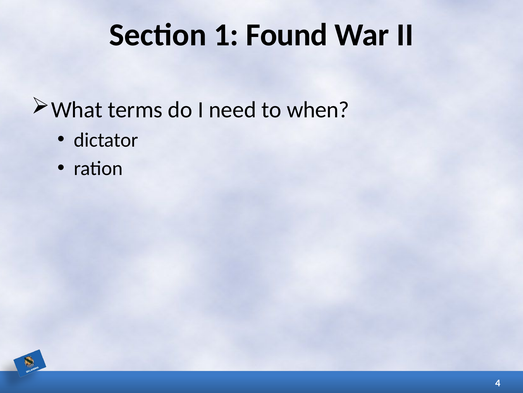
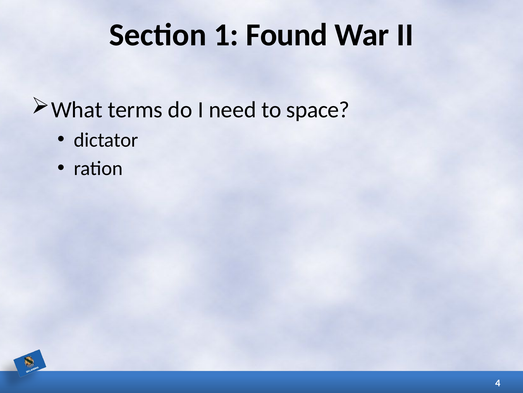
when: when -> space
